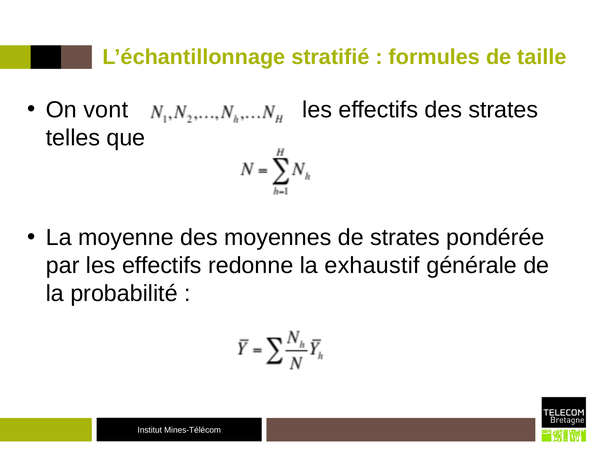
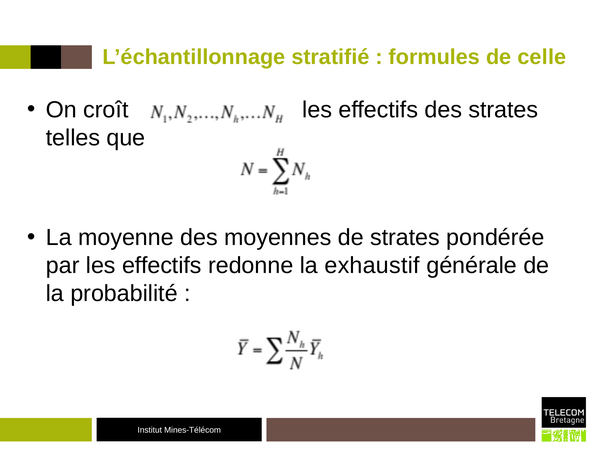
taille: taille -> celle
vont: vont -> croît
